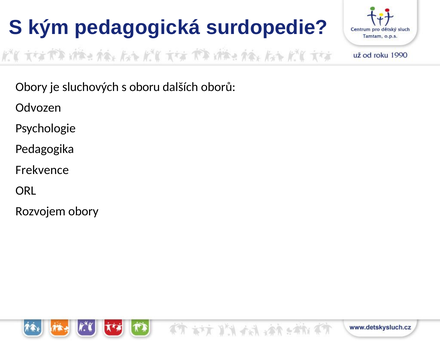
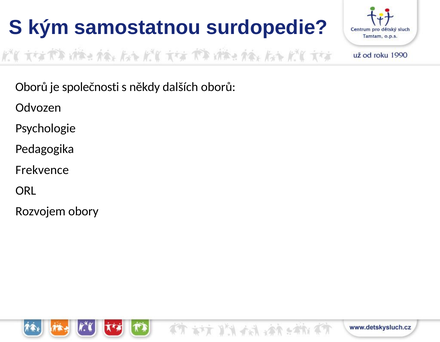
pedagogická: pedagogická -> samostatnou
Obory at (31, 87): Obory -> Oborů
sluchových: sluchových -> společnosti
oboru: oboru -> někdy
